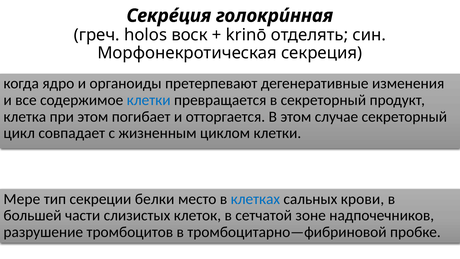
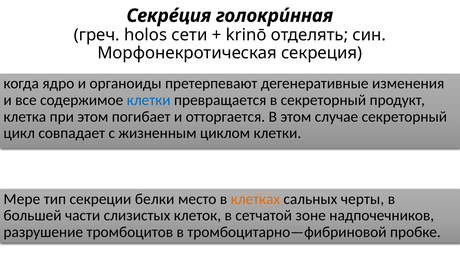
воск: воск -> сети
клетках colour: blue -> orange
крови: крови -> черты
